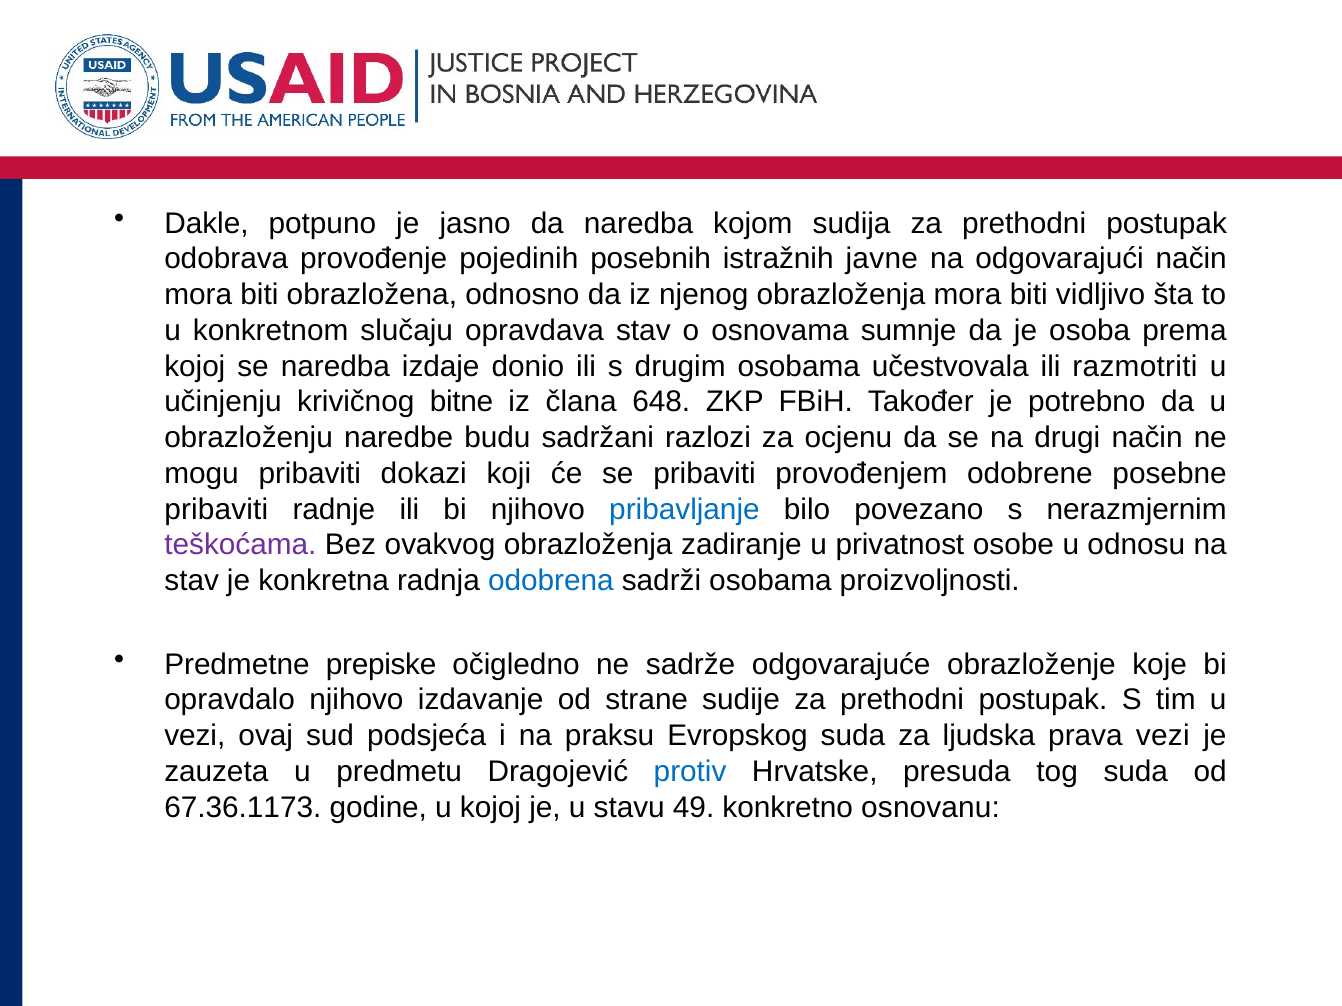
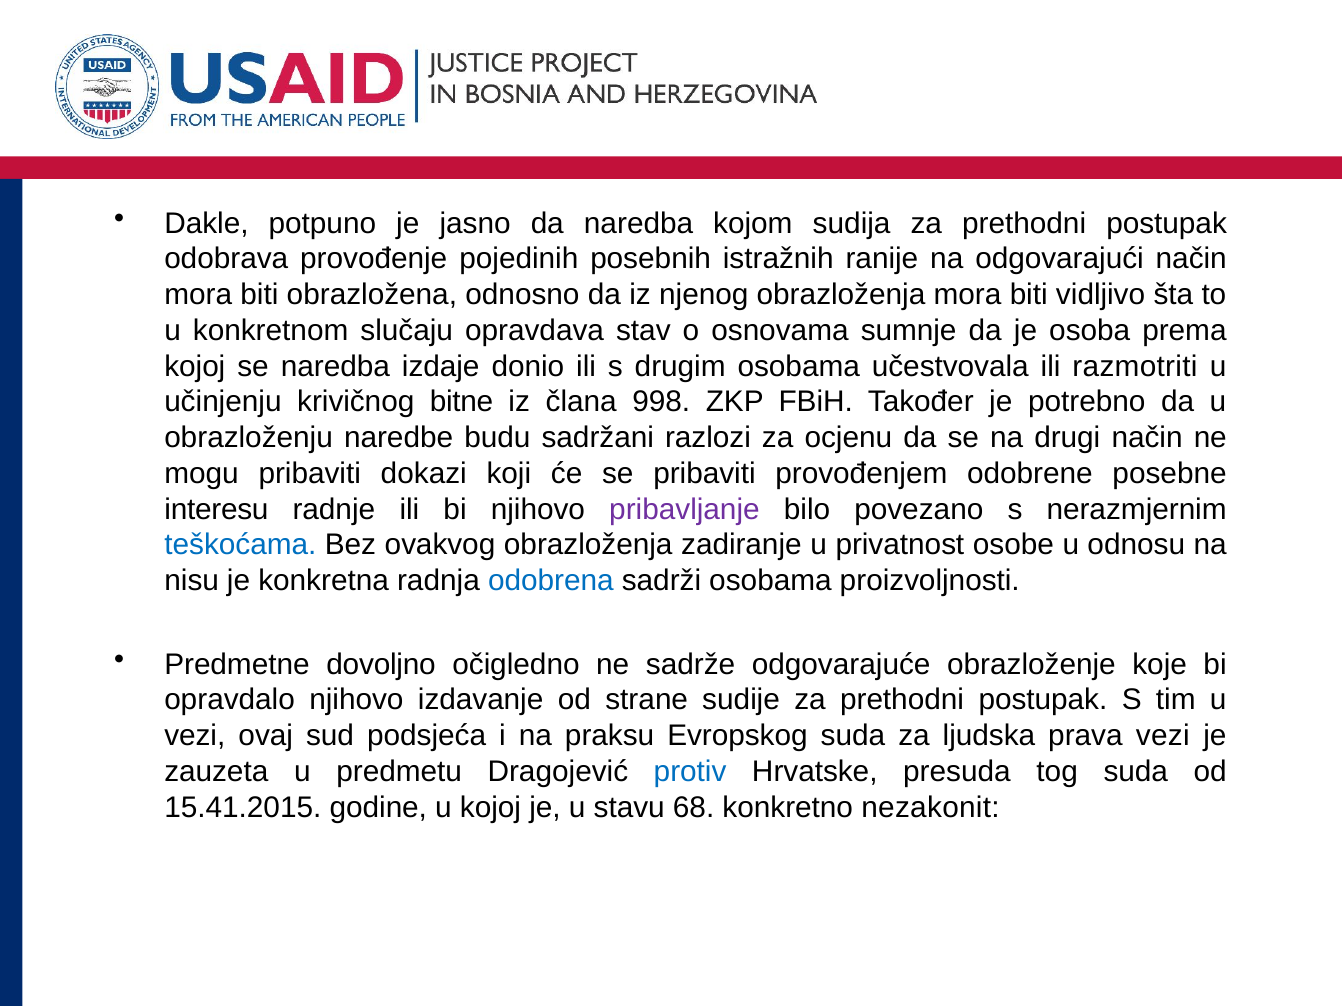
javne: javne -> ranije
648: 648 -> 998
pribaviti at (216, 510): pribaviti -> interesu
pribavljanje colour: blue -> purple
teškoćama colour: purple -> blue
stav at (192, 581): stav -> nisu
prepiske: prepiske -> dovoljno
67.36.1173: 67.36.1173 -> 15.41.2015
49: 49 -> 68
osnovanu: osnovanu -> nezakonit
